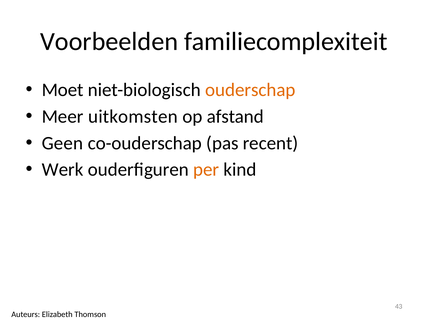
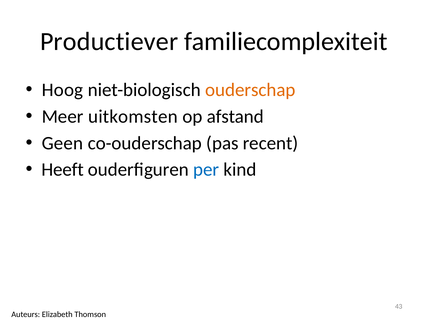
Voorbeelden: Voorbeelden -> Productiever
Moet: Moet -> Hoog
Werk: Werk -> Heeft
per colour: orange -> blue
